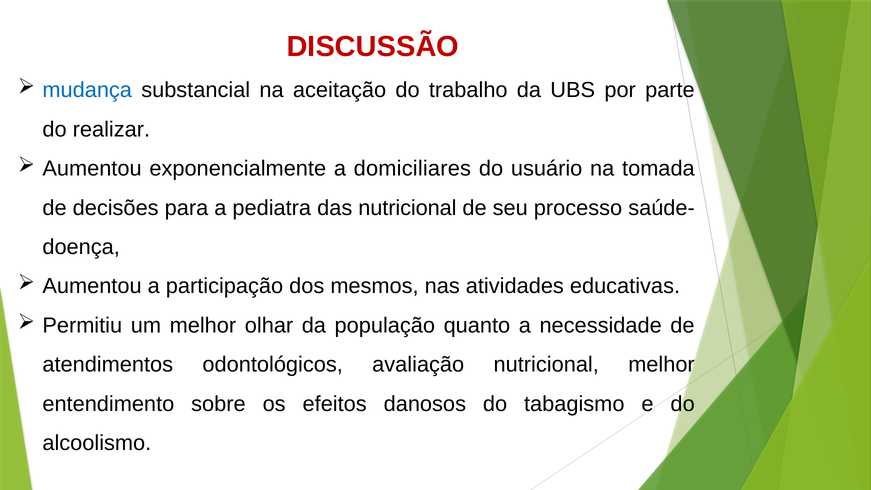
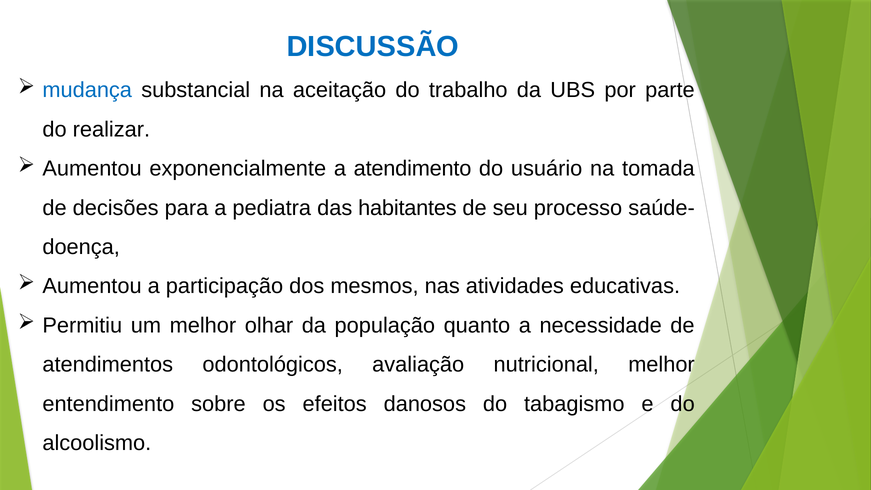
DISCUSSÃO colour: red -> blue
domiciliares: domiciliares -> atendimento
das nutricional: nutricional -> habitantes
